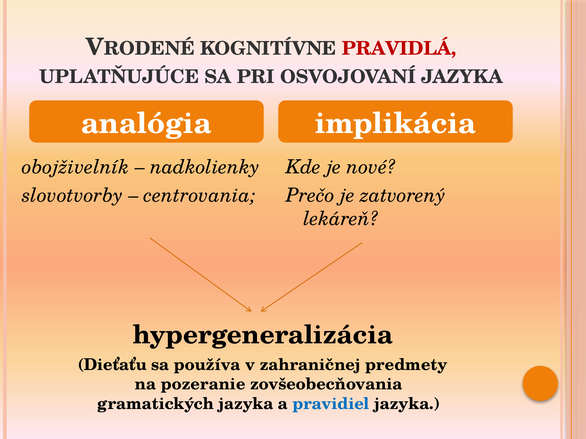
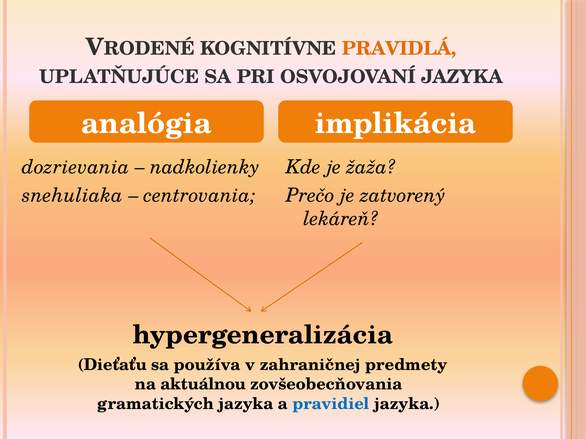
PRAVIDLÁ colour: red -> orange
obojživelník: obojživelník -> dozrievania
nové: nové -> žaža
slovotvorby: slovotvorby -> snehuliaka
pozeranie: pozeranie -> aktuálnou
